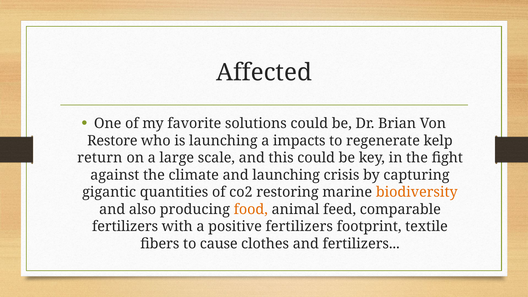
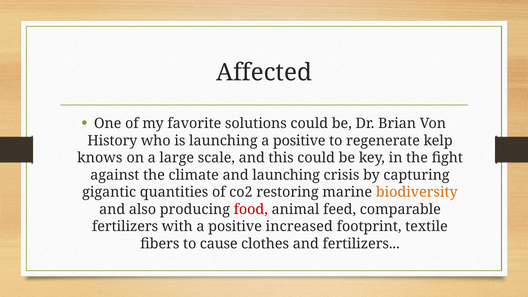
Restore: Restore -> History
launching a impacts: impacts -> positive
return: return -> knows
food colour: orange -> red
positive fertilizers: fertilizers -> increased
